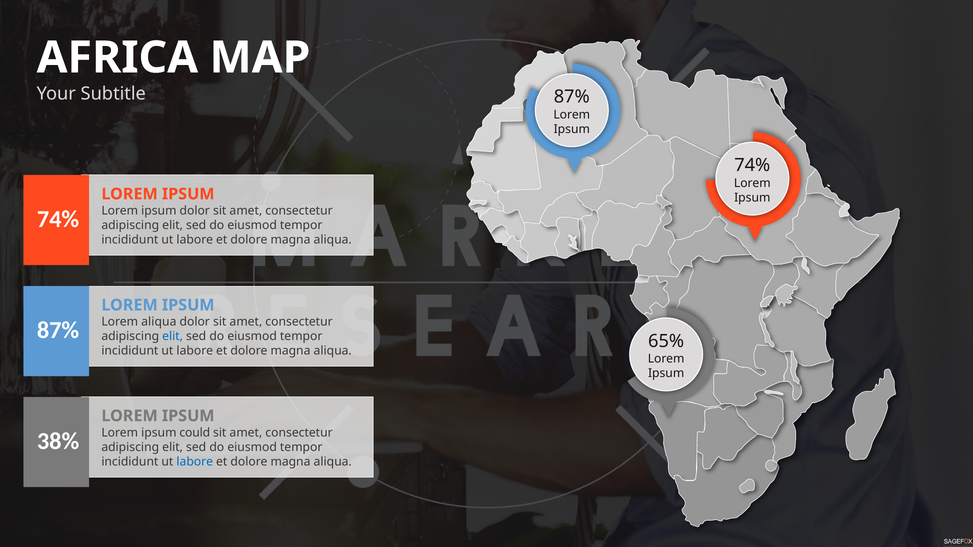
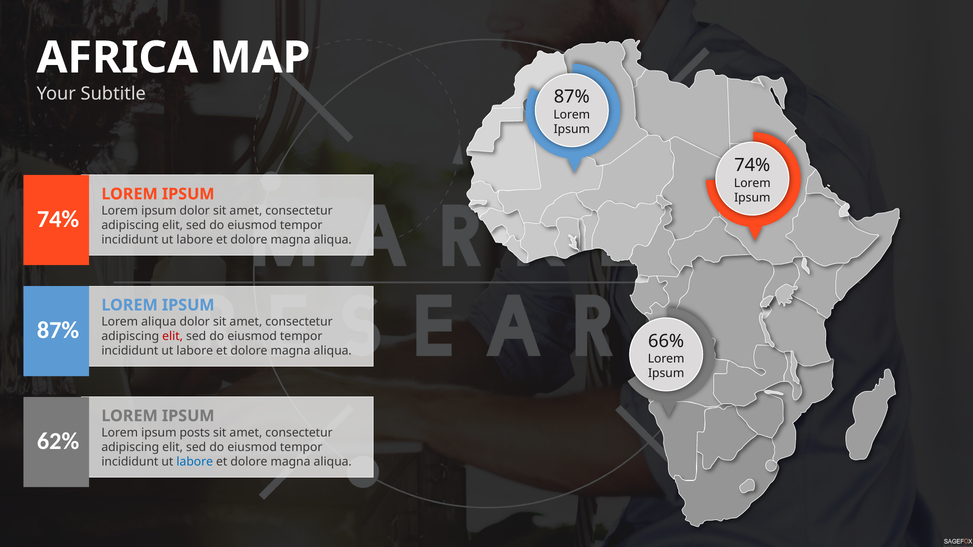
elit at (173, 337) colour: blue -> red
65%: 65% -> 66%
could: could -> posts
38%: 38% -> 62%
